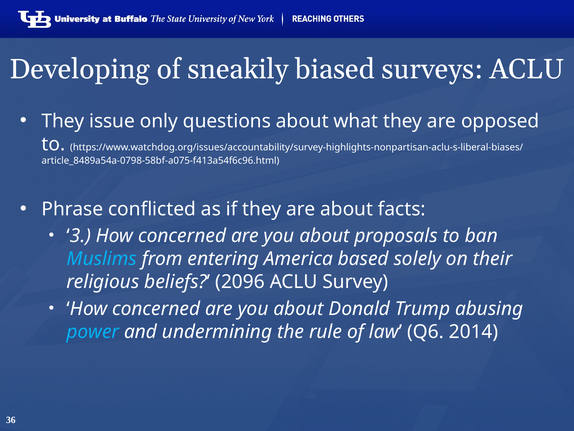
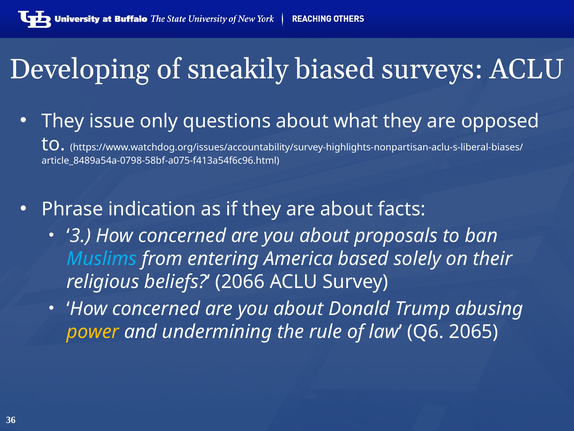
conflicted: conflicted -> indication
2096: 2096 -> 2066
power colour: light blue -> yellow
2014: 2014 -> 2065
